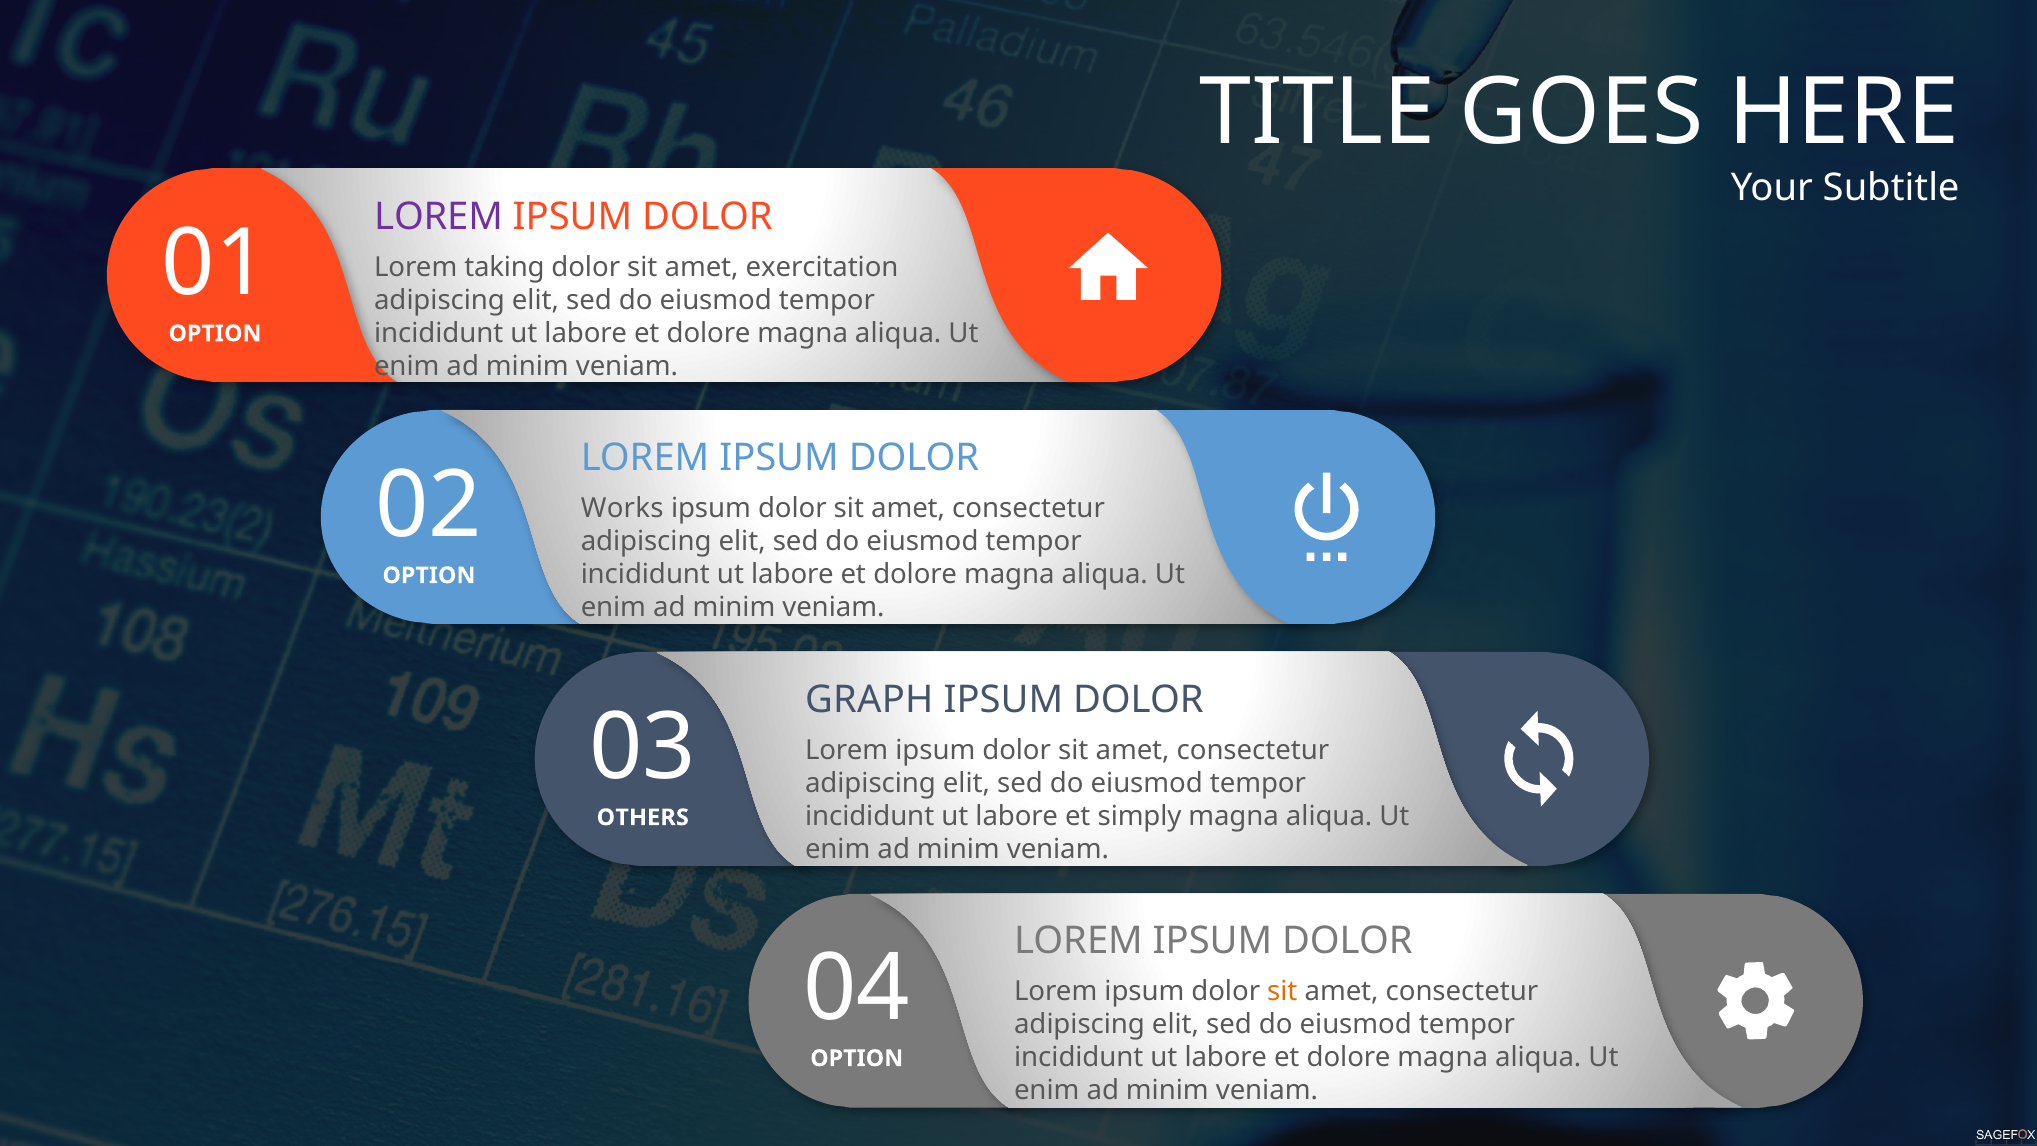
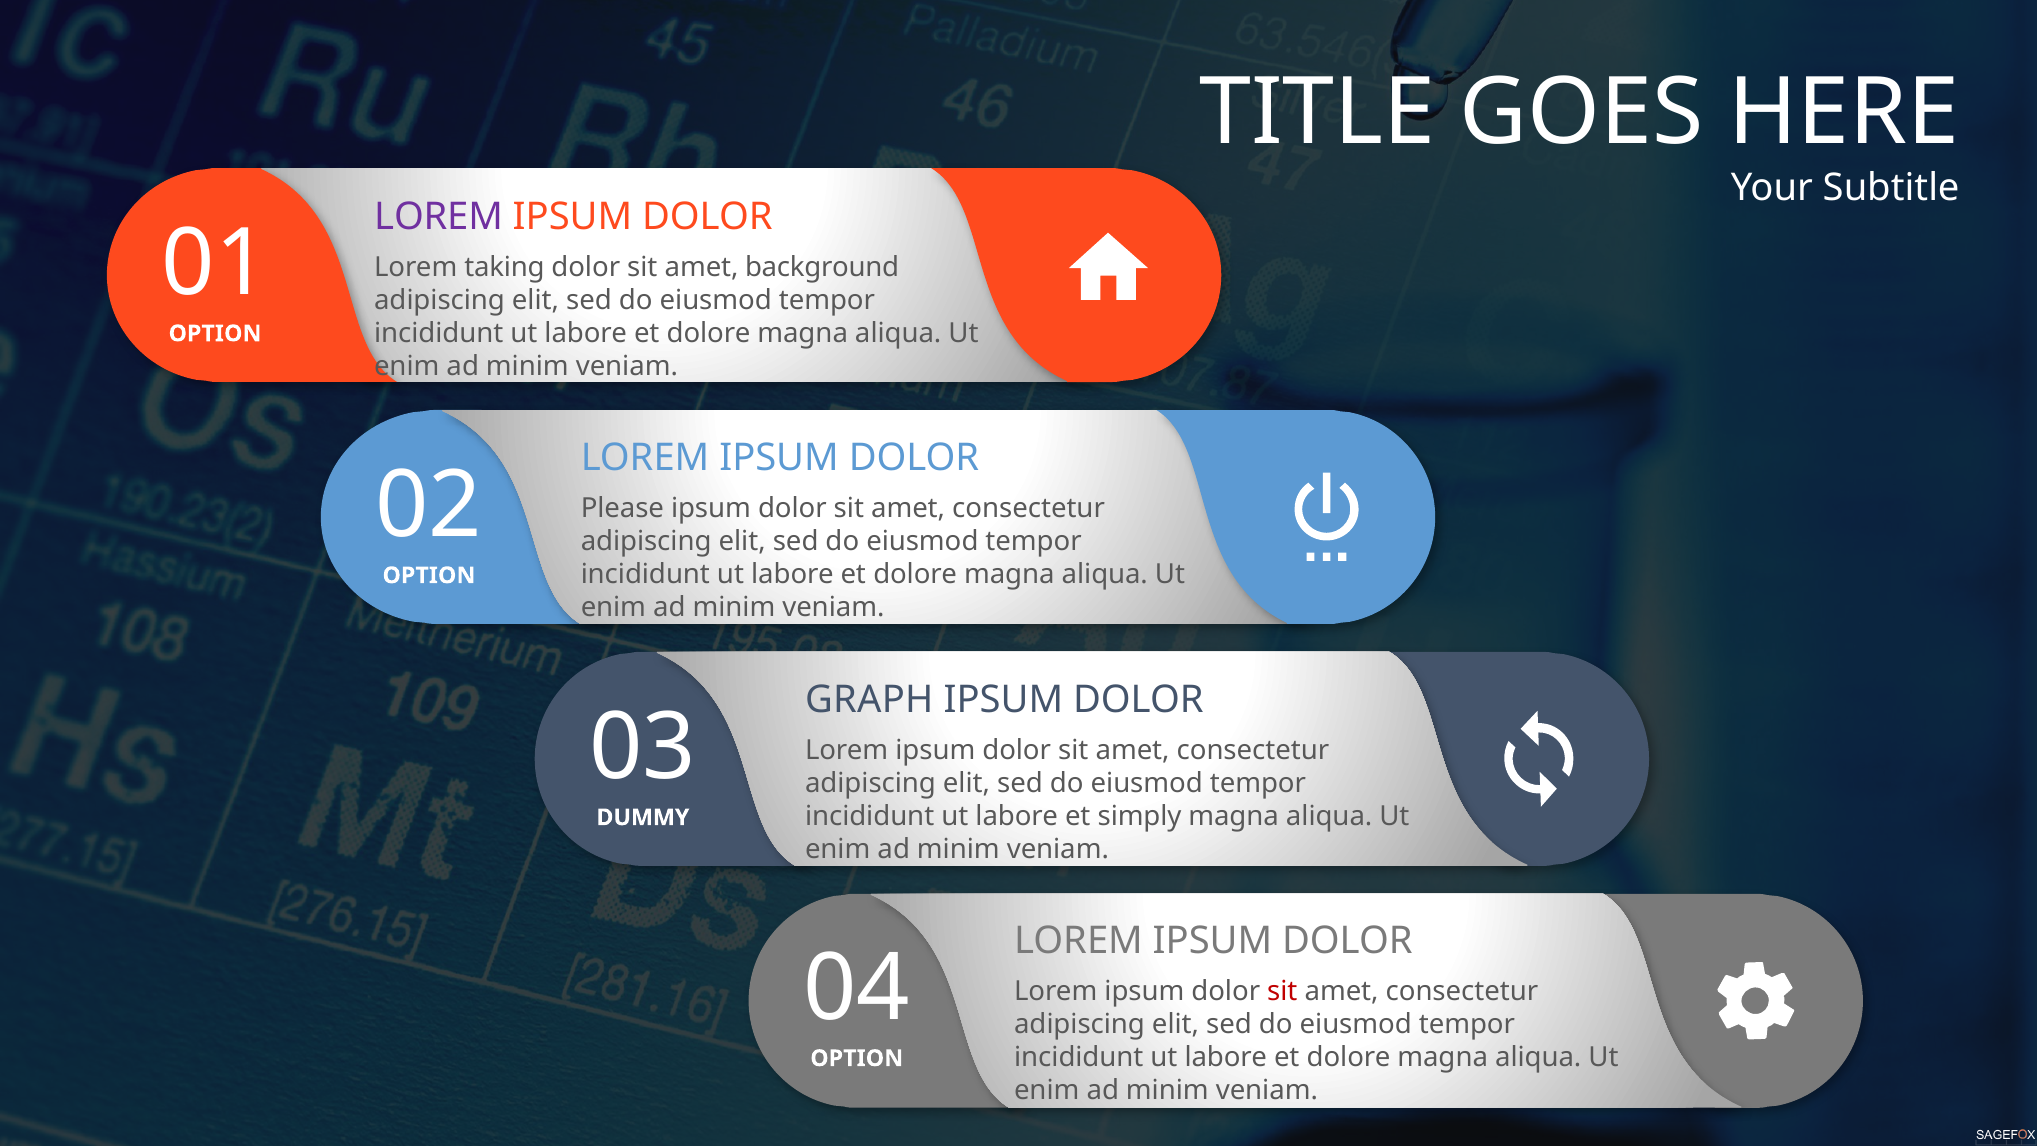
exercitation: exercitation -> background
Works: Works -> Please
OTHERS: OTHERS -> DUMMY
sit at (1282, 991) colour: orange -> red
